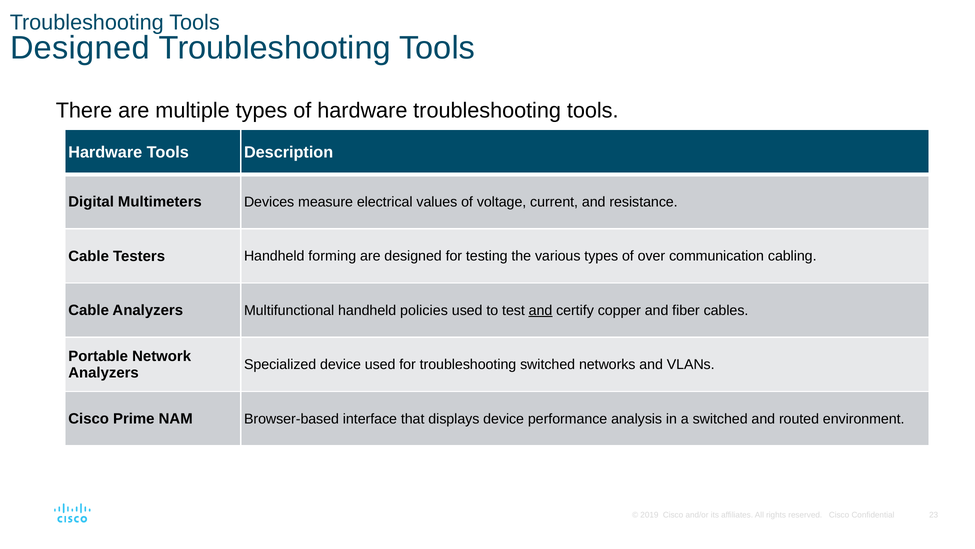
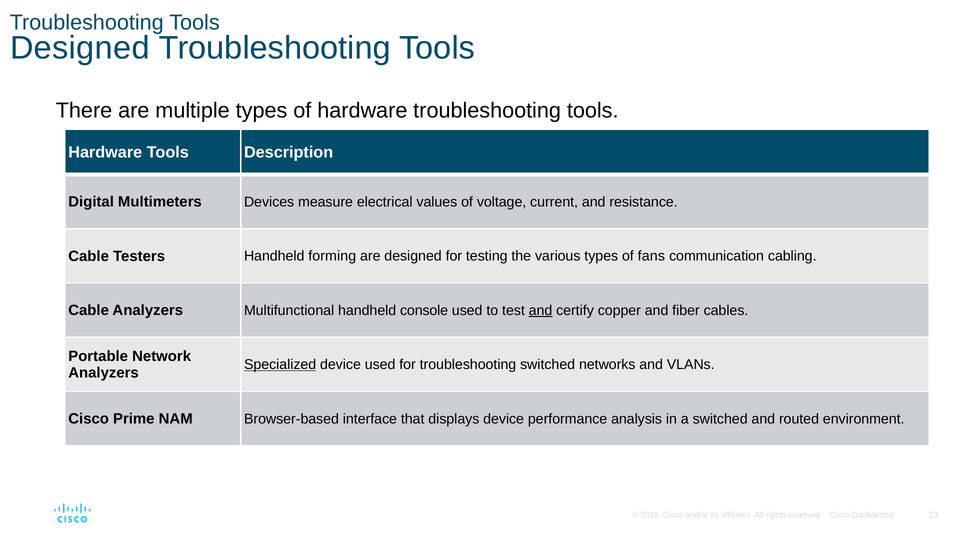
over: over -> fans
policies: policies -> console
Specialized underline: none -> present
